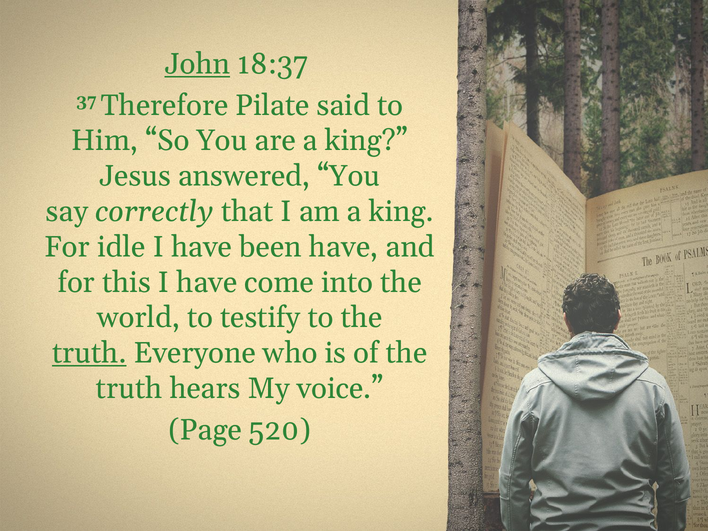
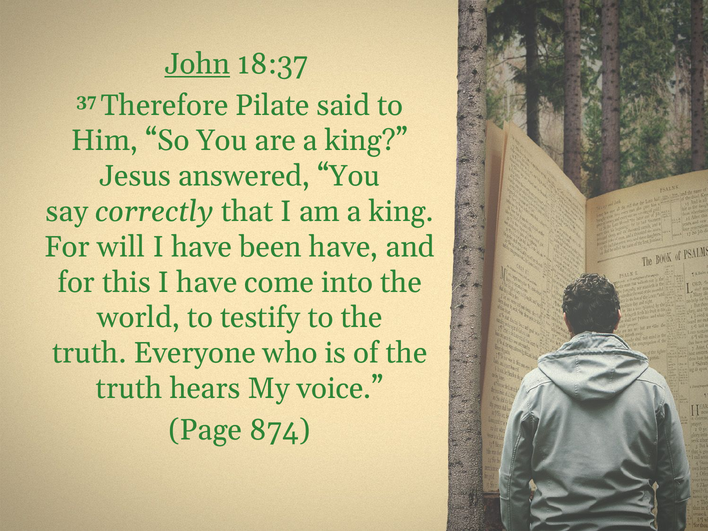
idle: idle -> will
truth at (89, 353) underline: present -> none
520: 520 -> 874
